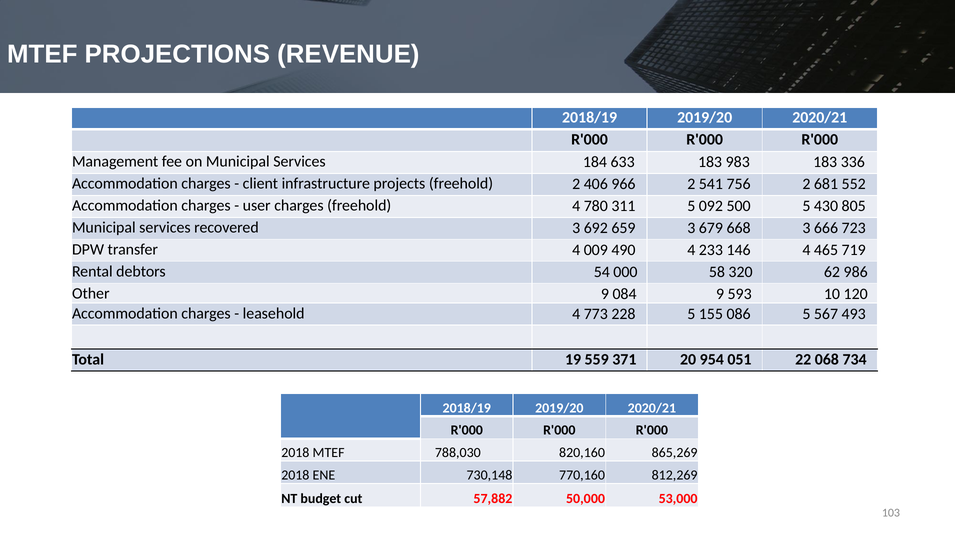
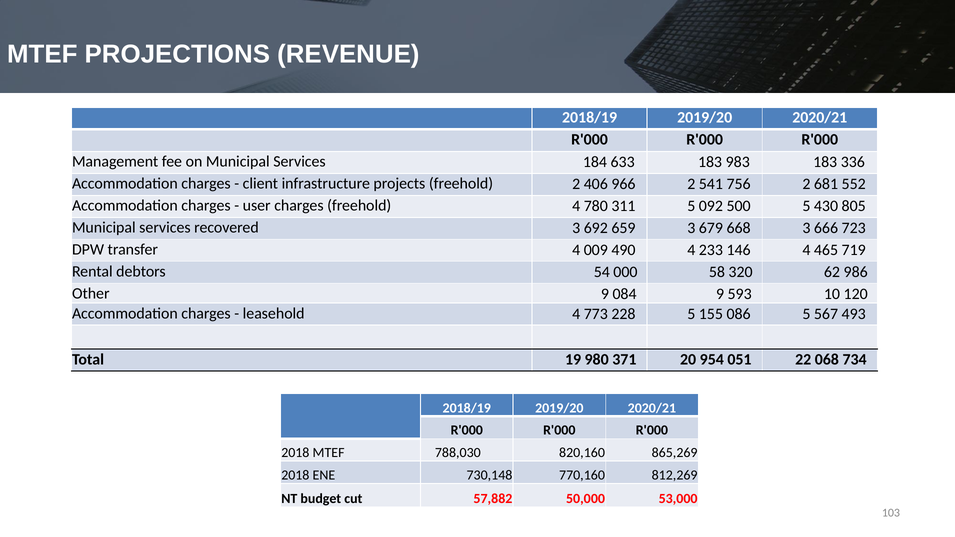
559: 559 -> 980
